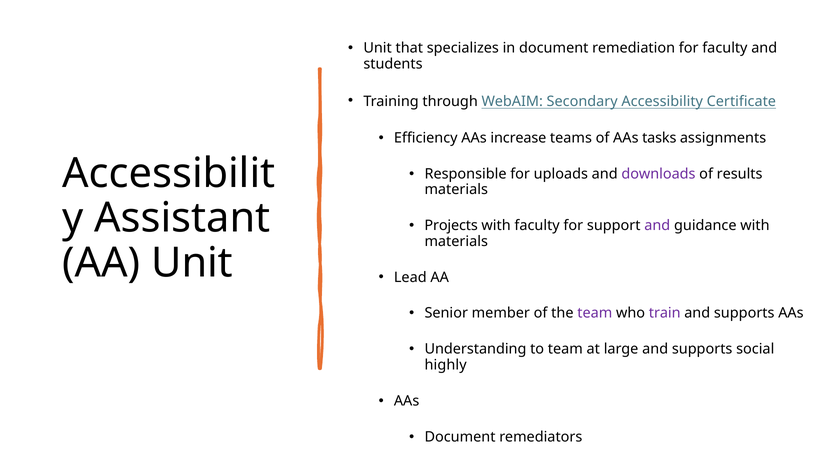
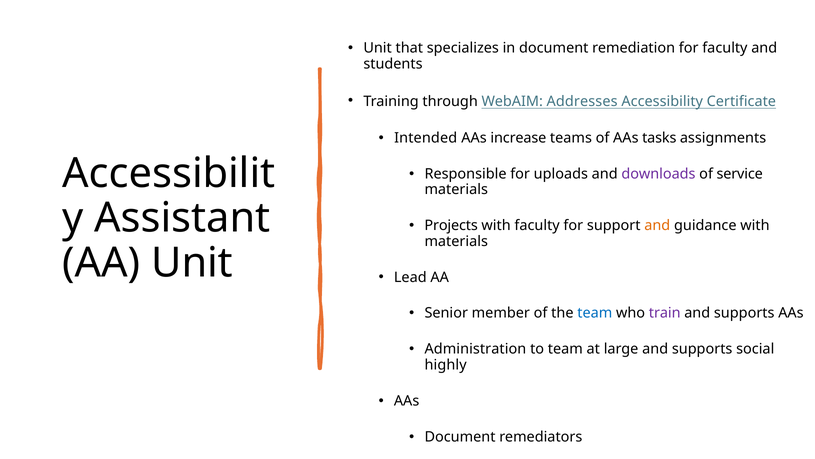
Secondary: Secondary -> Addresses
Efficiency: Efficiency -> Intended
results: results -> service
and at (657, 225) colour: purple -> orange
team at (595, 313) colour: purple -> blue
Understanding: Understanding -> Administration
